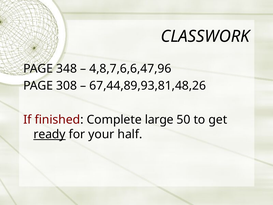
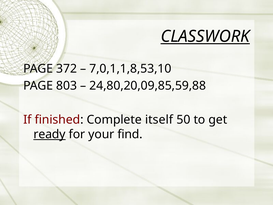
CLASSWORK underline: none -> present
348: 348 -> 372
4,8,7,6,6,47,96: 4,8,7,6,6,47,96 -> 7,0,1,1,8,53,10
308: 308 -> 803
67,44,89,93,81,48,26: 67,44,89,93,81,48,26 -> 24,80,20,09,85,59,88
large: large -> itself
half: half -> find
